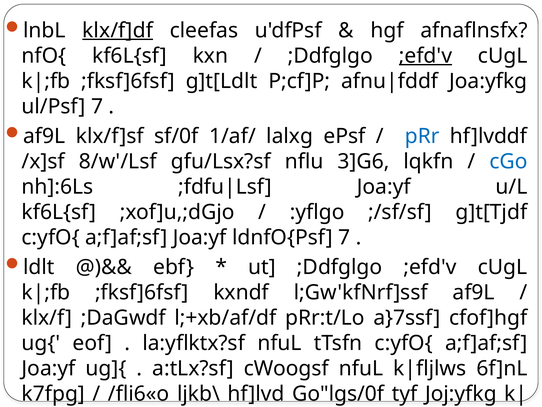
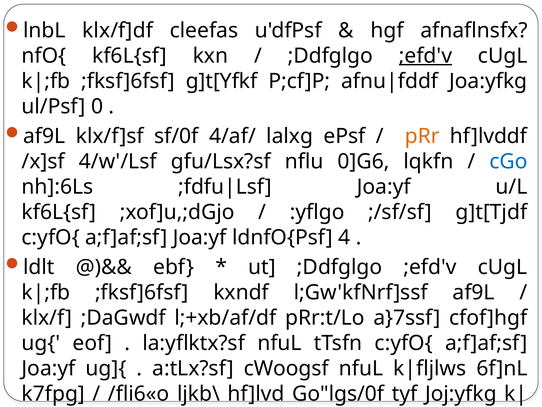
klx/f]df underline: present -> none
g]t[Ldlt: g]t[Ldlt -> g]t[Yfkf
ul/Psf 7: 7 -> 0
1/af/: 1/af/ -> 4/af/
pRr colour: blue -> orange
8/w'/Lsf: 8/w'/Lsf -> 4/w'/Lsf
3]G6: 3]G6 -> 0]G6
ldnfO{Psf 7: 7 -> 4
